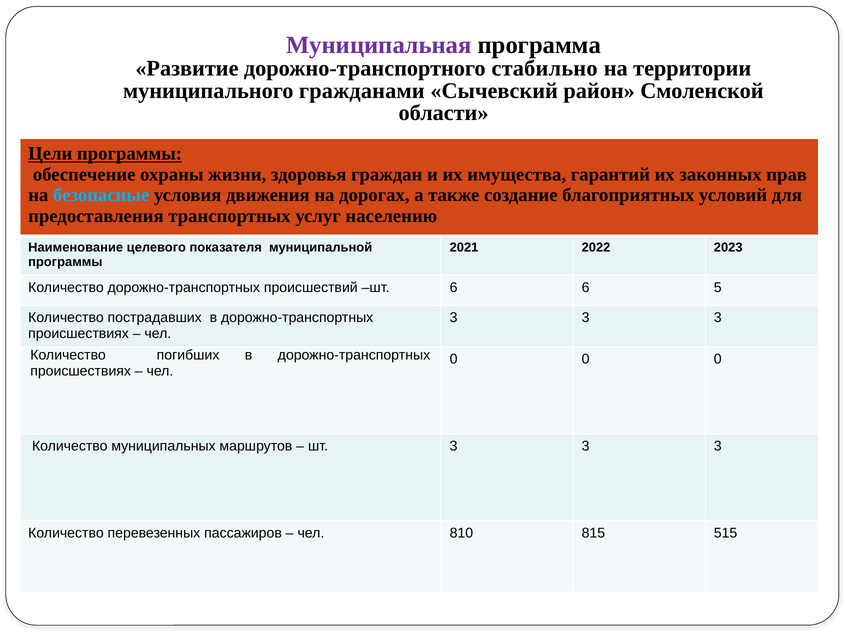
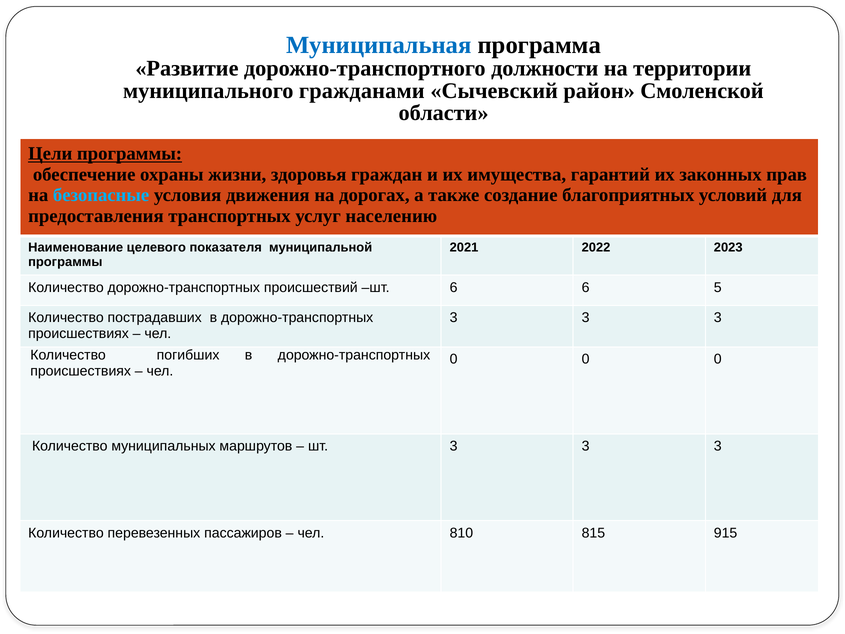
Муниципальная colour: purple -> blue
стабильно: стабильно -> должности
515: 515 -> 915
